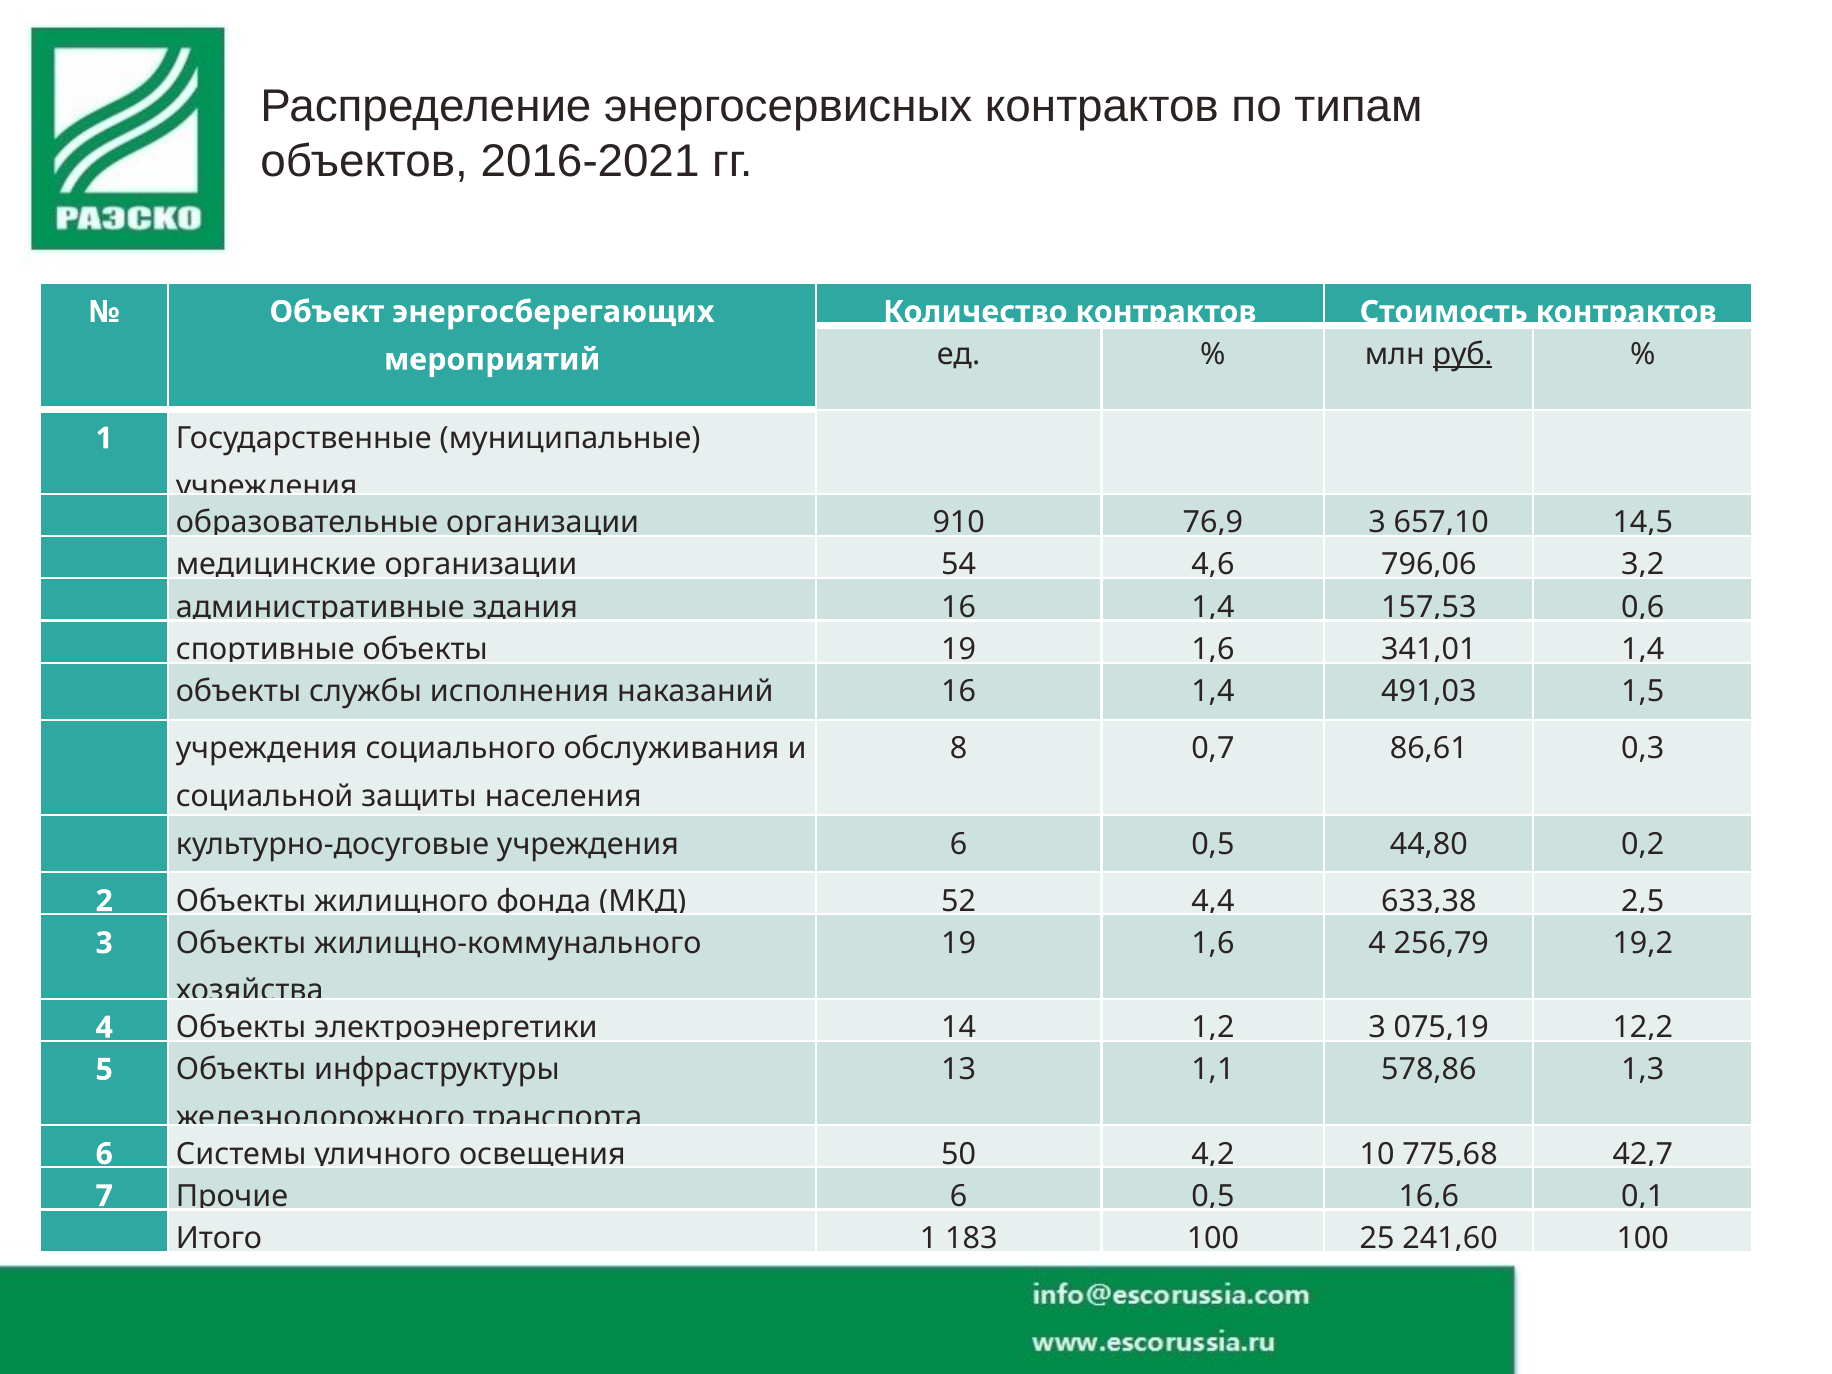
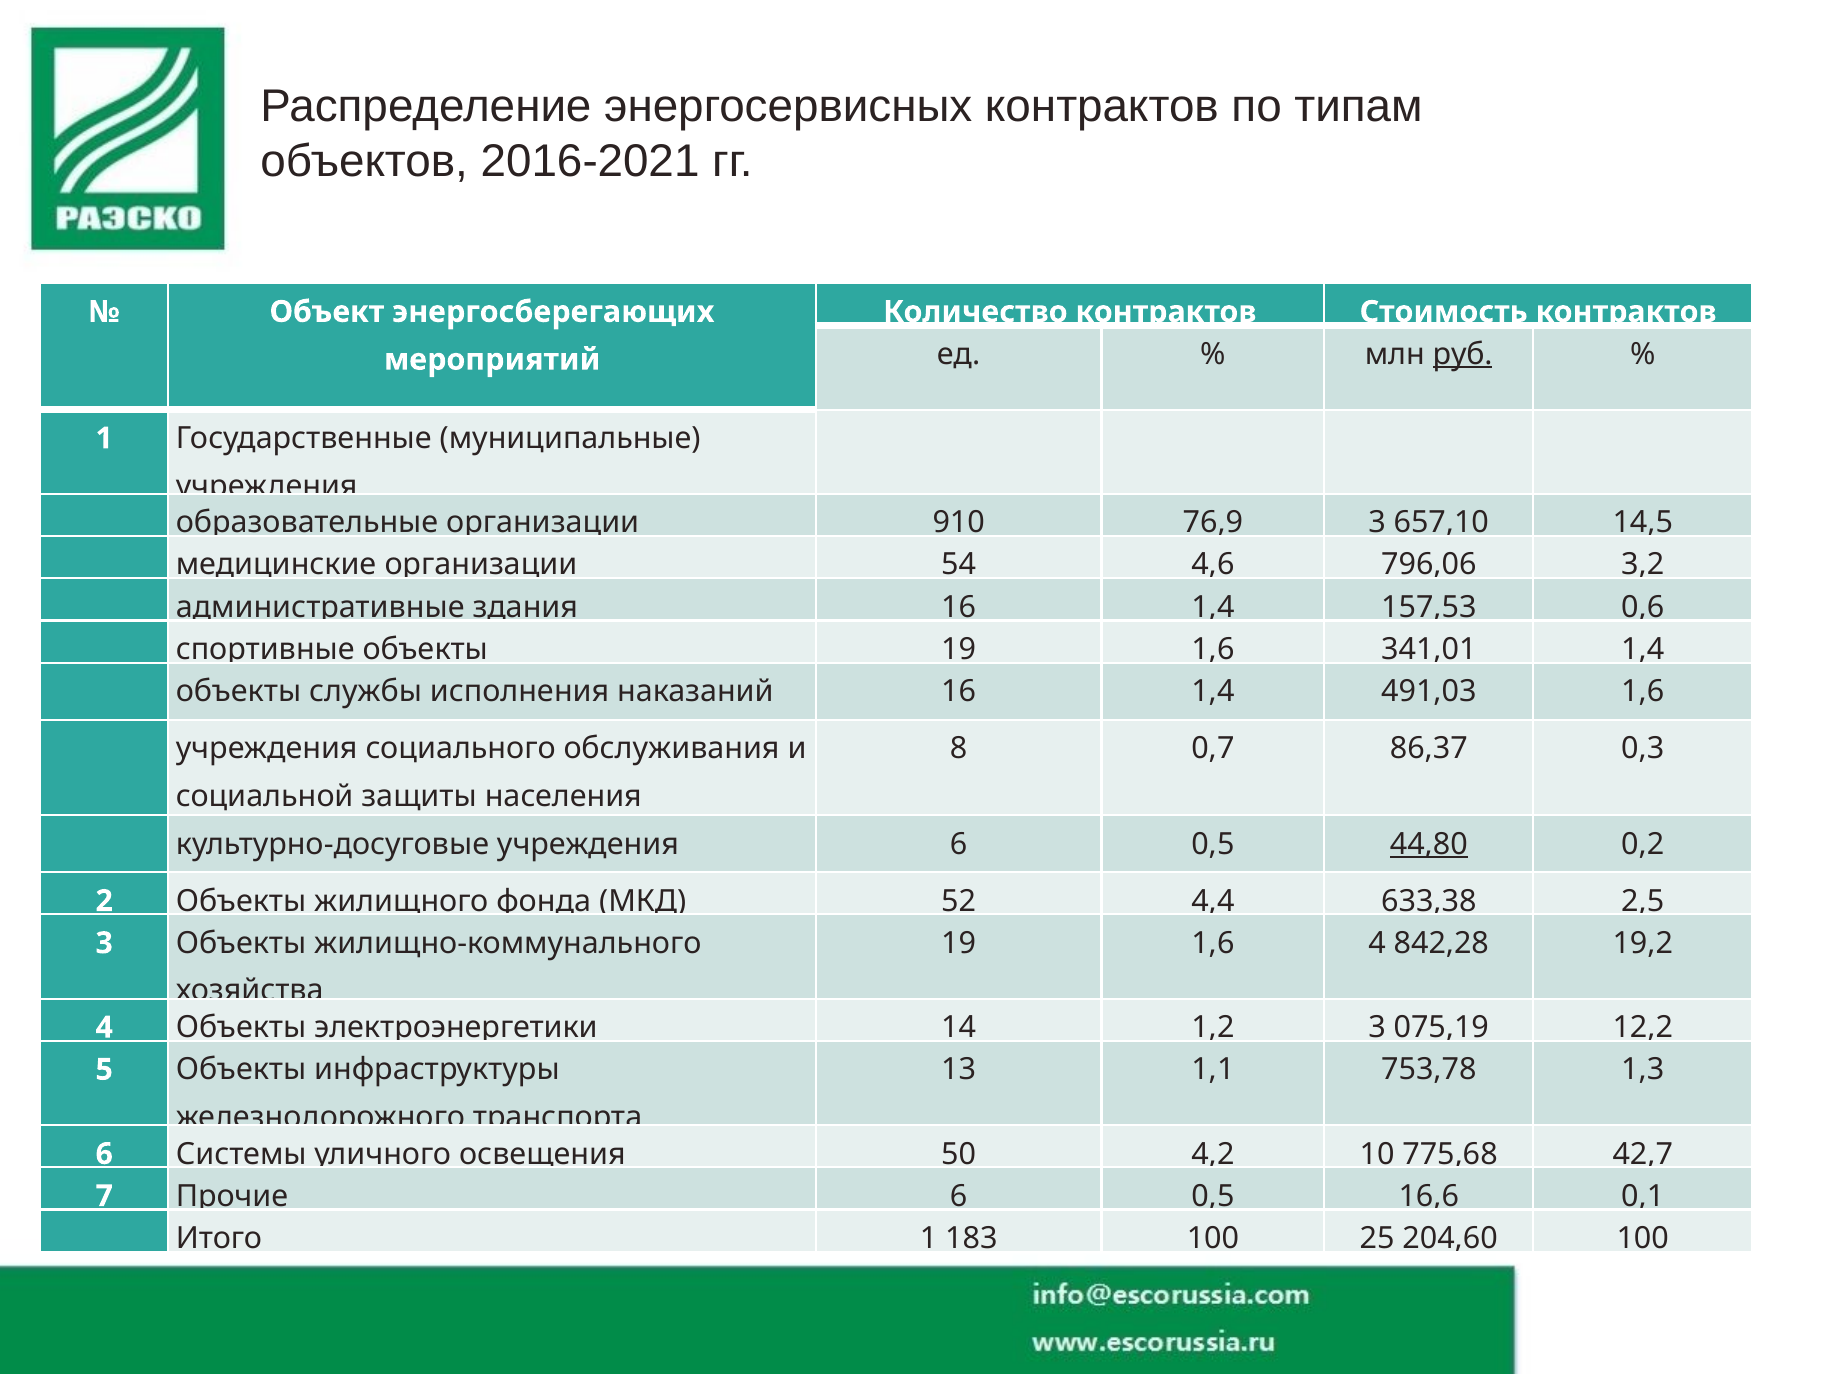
491,03 1,5: 1,5 -> 1,6
86,61: 86,61 -> 86,37
44,80 underline: none -> present
256,79: 256,79 -> 842,28
578,86: 578,86 -> 753,78
241,60: 241,60 -> 204,60
